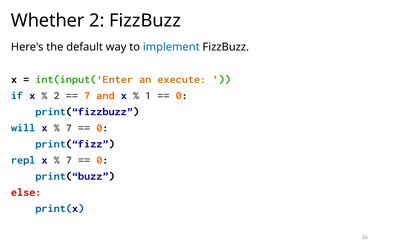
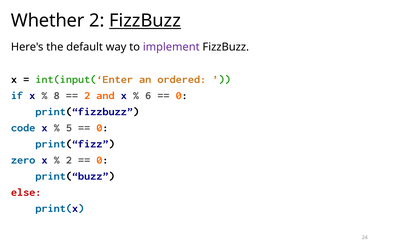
FizzBuzz at (145, 21) underline: none -> present
implement colour: blue -> purple
execute: execute -> ordered
2 at (57, 96): 2 -> 8
7 at (87, 96): 7 -> 2
1: 1 -> 6
will: will -> code
7 at (69, 128): 7 -> 5
repl: repl -> zero
7 at (69, 160): 7 -> 2
